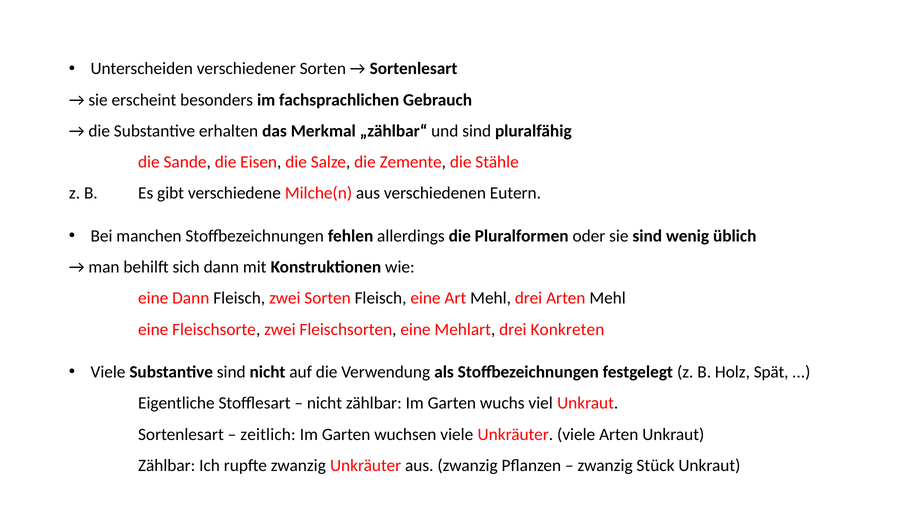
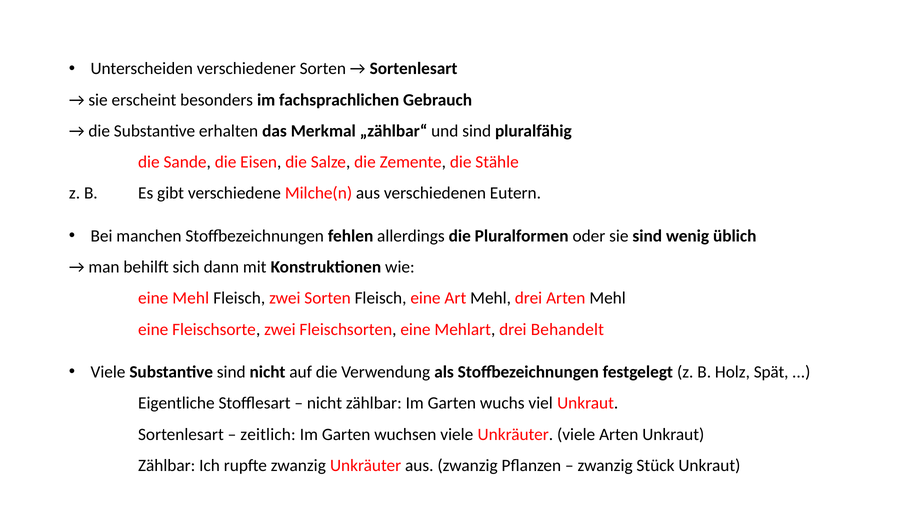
eine Dann: Dann -> Mehl
Konkreten: Konkreten -> Behandelt
